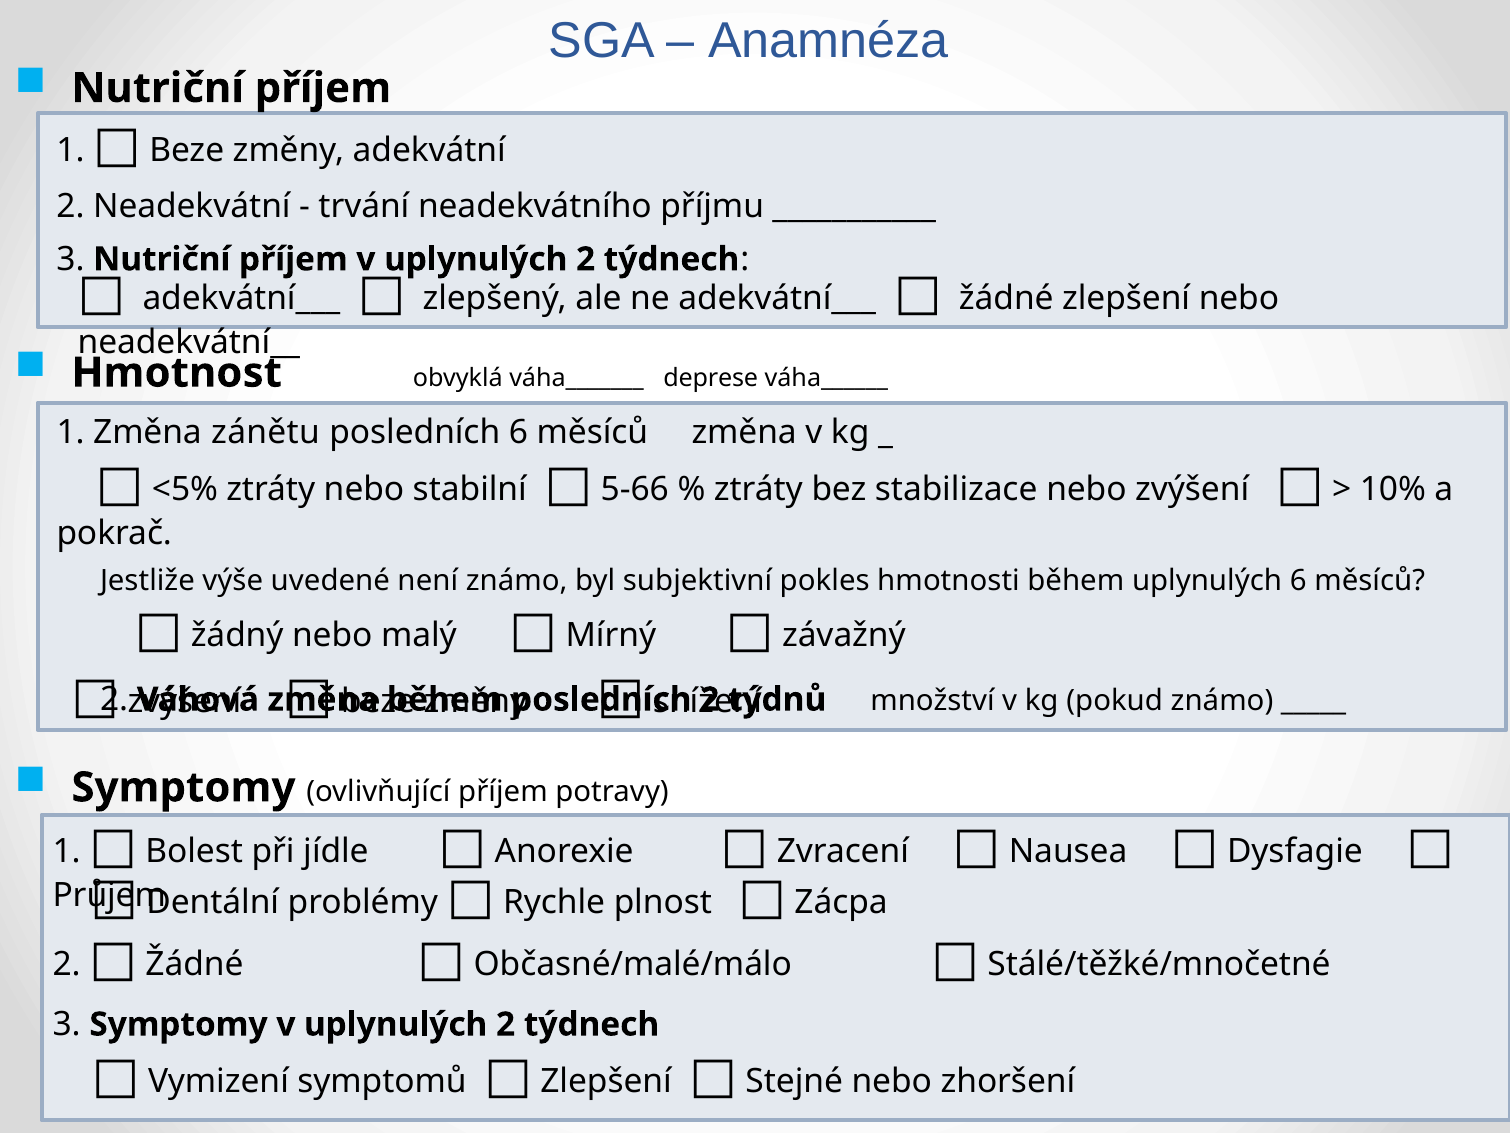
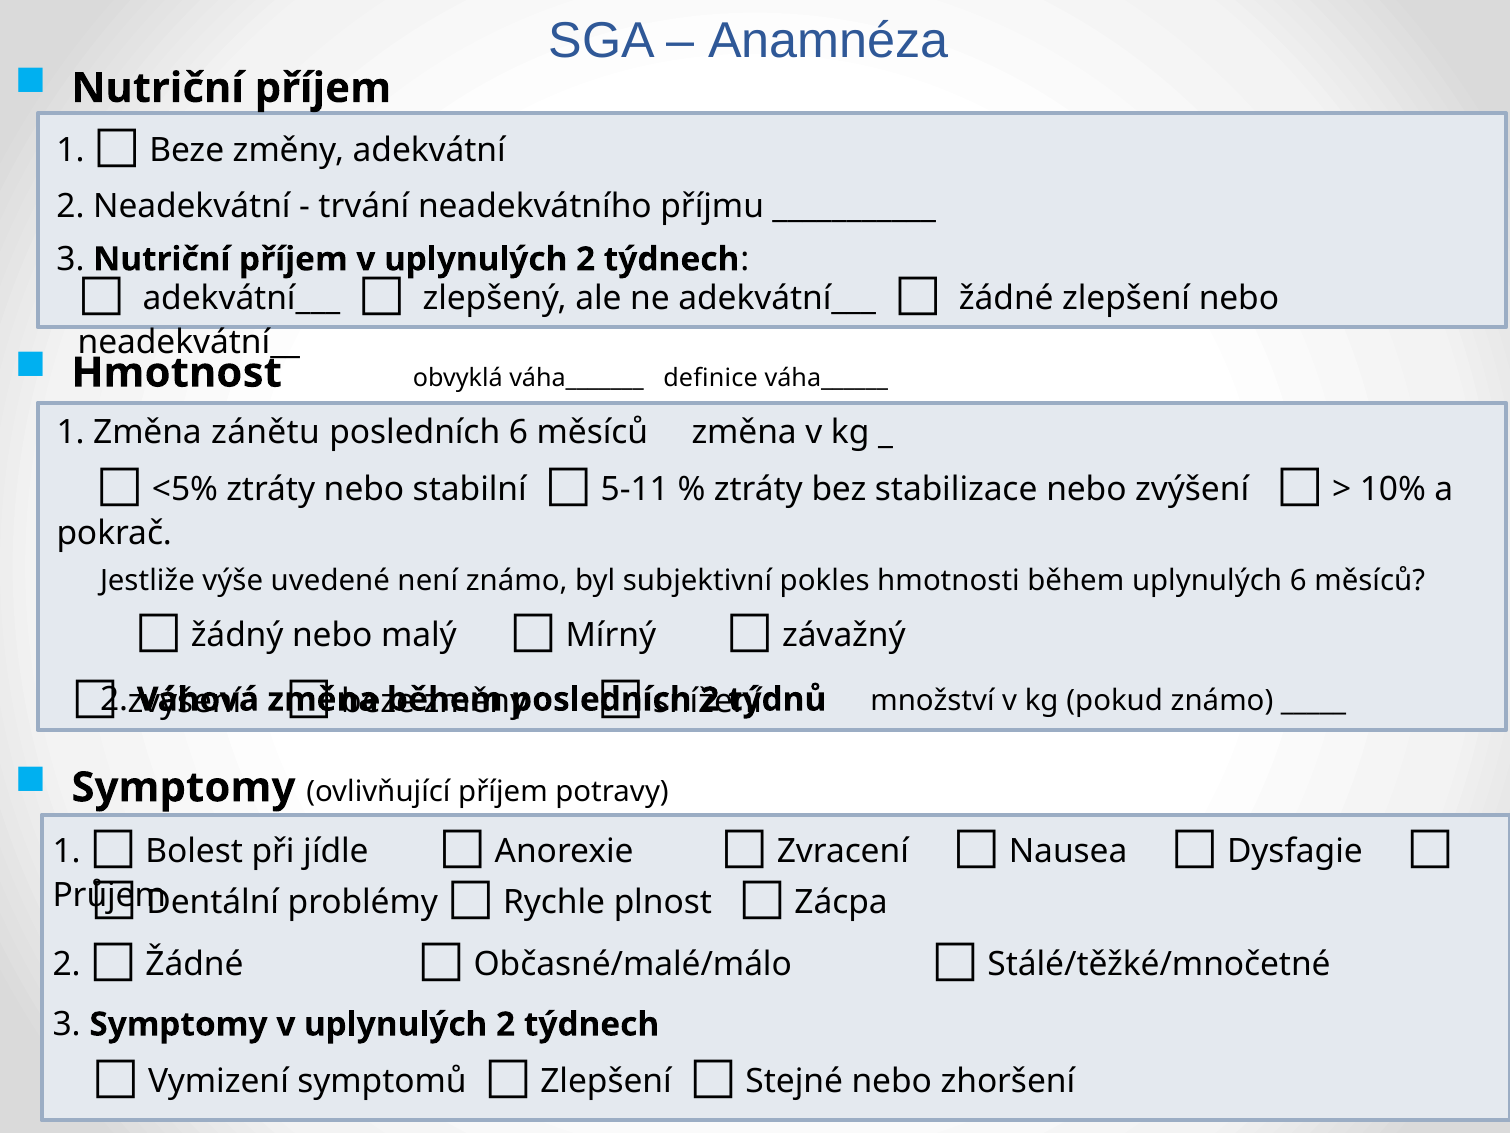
deprese: deprese -> definice
5-66: 5-66 -> 5-11
